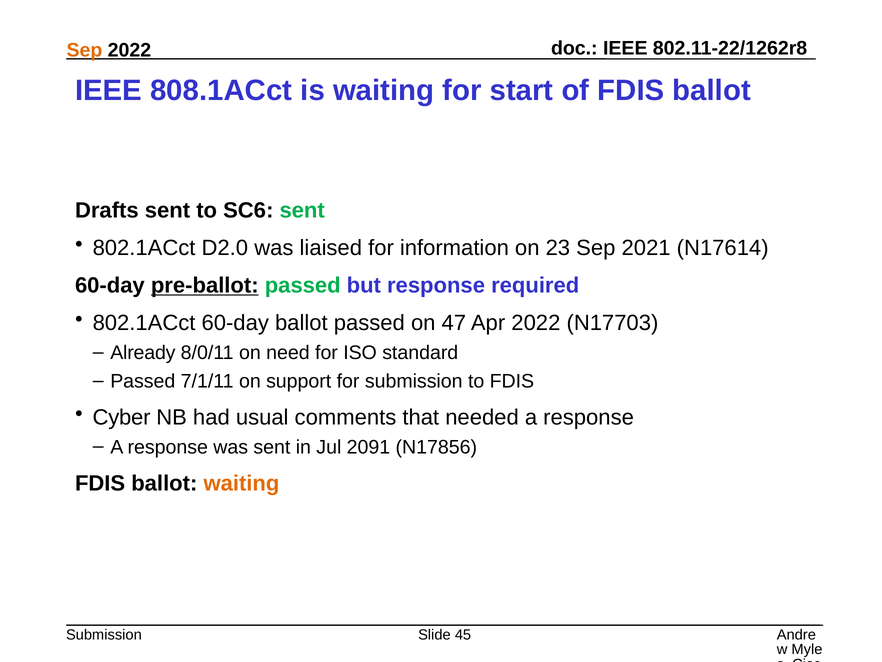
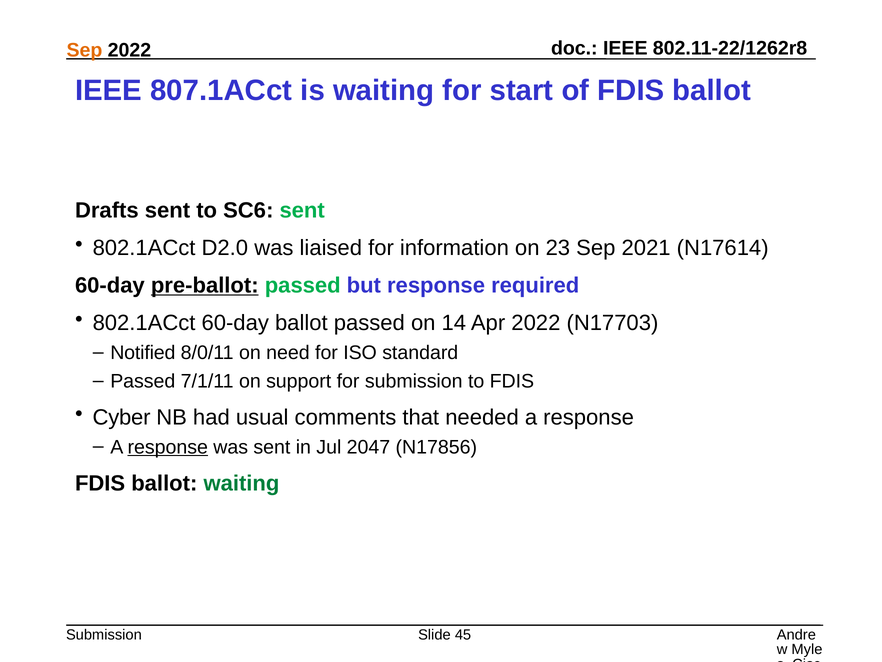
808.1ACct: 808.1ACct -> 807.1ACct
47: 47 -> 14
Already: Already -> Notified
response at (168, 447) underline: none -> present
2091: 2091 -> 2047
waiting at (241, 483) colour: orange -> green
